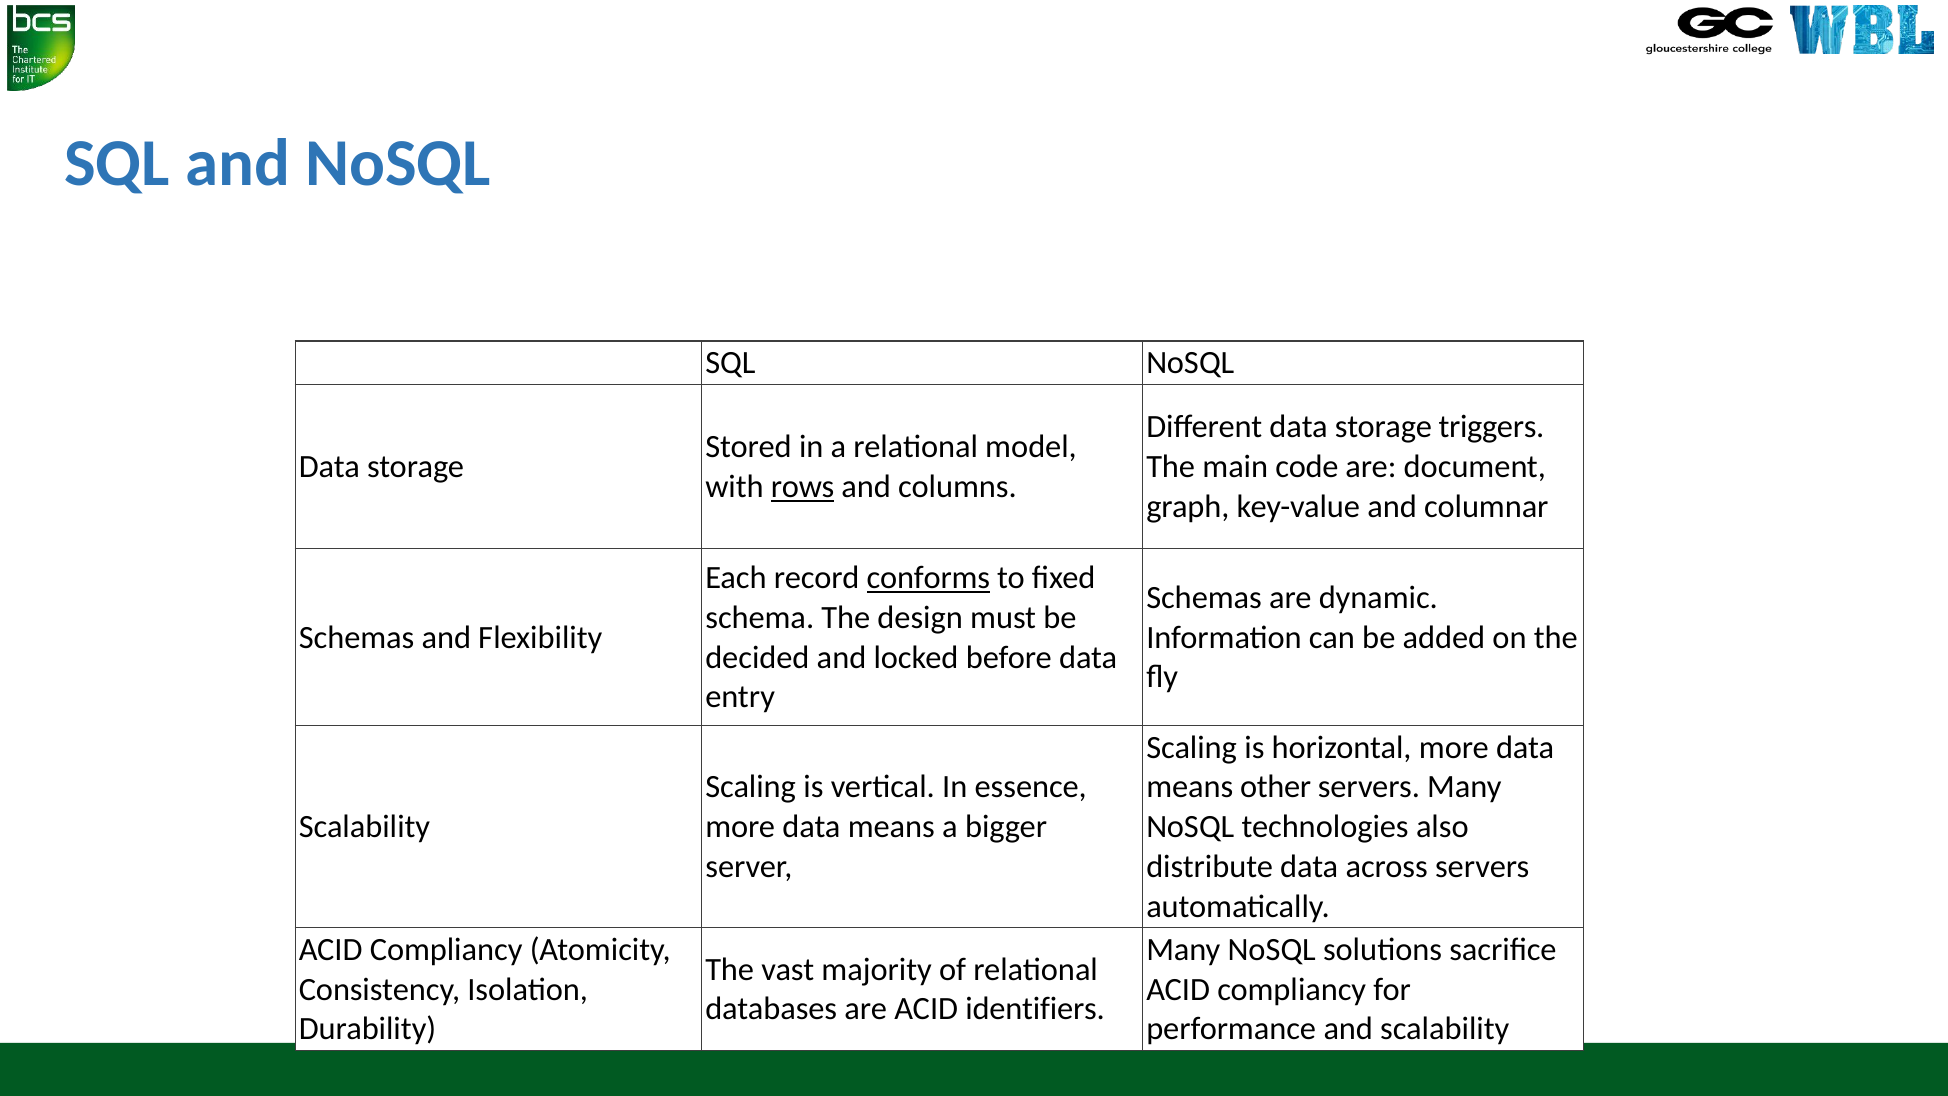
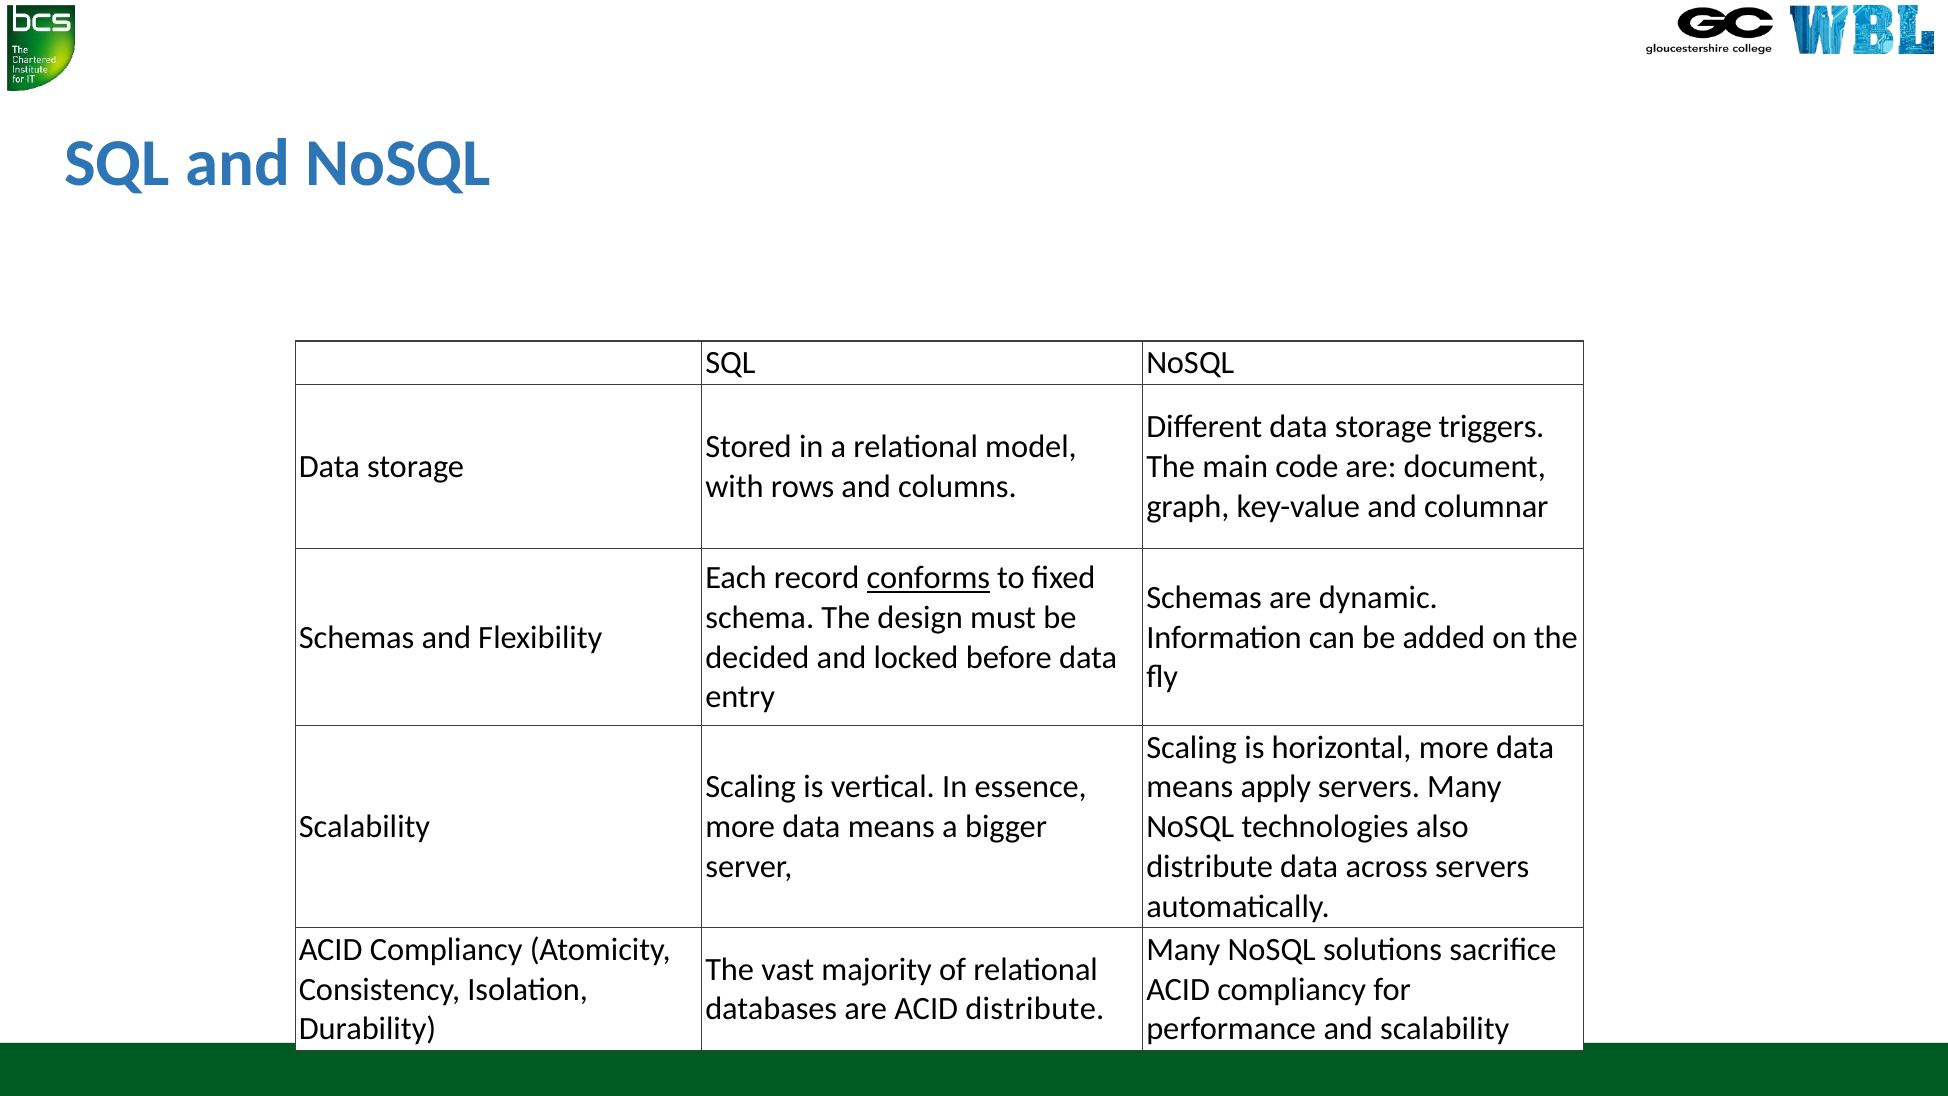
rows underline: present -> none
other: other -> apply
ACID identifiers: identifiers -> distribute
